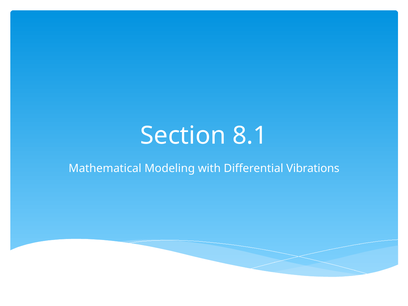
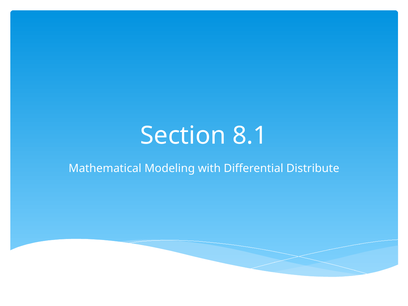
Vibrations: Vibrations -> Distribute
